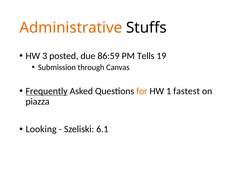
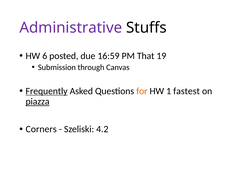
Administrative colour: orange -> purple
3: 3 -> 6
86:59: 86:59 -> 16:59
Tells: Tells -> That
piazza underline: none -> present
Looking: Looking -> Corners
6.1: 6.1 -> 4.2
